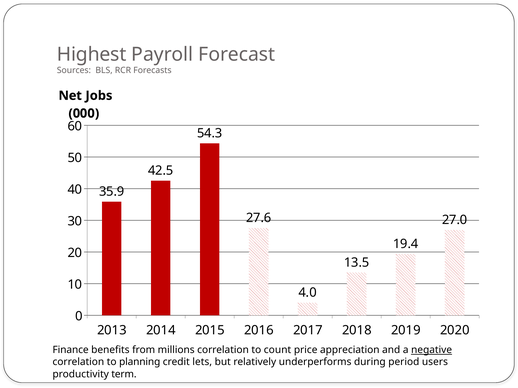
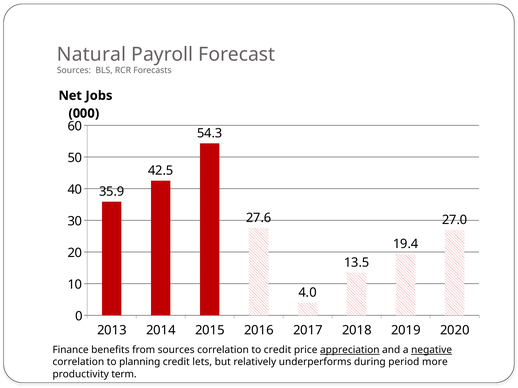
Highest: Highest -> Natural
from millions: millions -> sources
to count: count -> credit
appreciation underline: none -> present
users: users -> more
